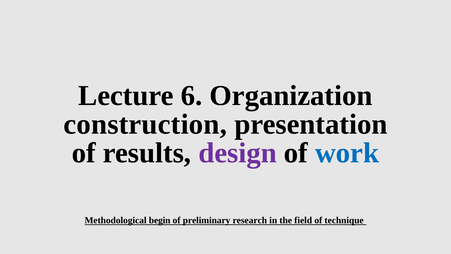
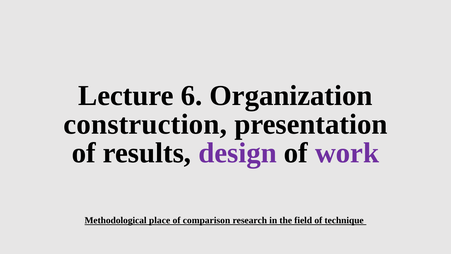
work colour: blue -> purple
begin: begin -> place
preliminary: preliminary -> comparison
